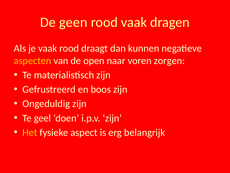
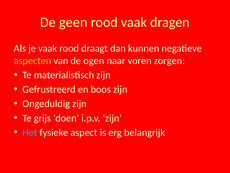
open: open -> ogen
geel: geel -> grijs
Het colour: yellow -> light blue
